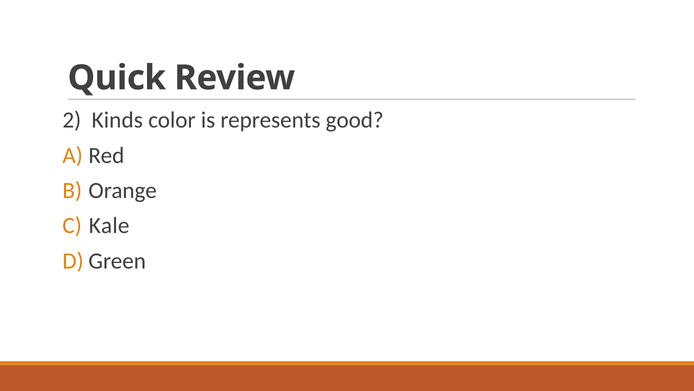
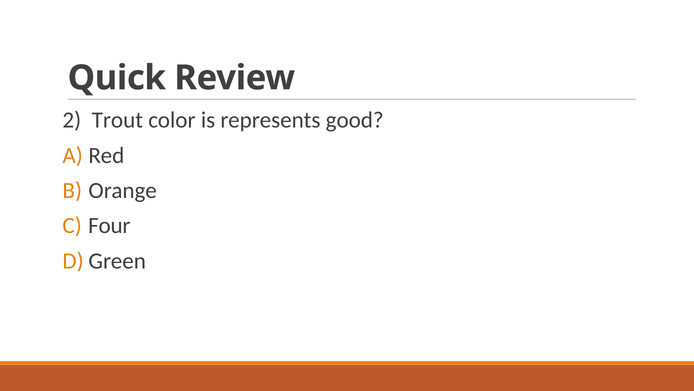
Kinds: Kinds -> Trout
Kale: Kale -> Four
